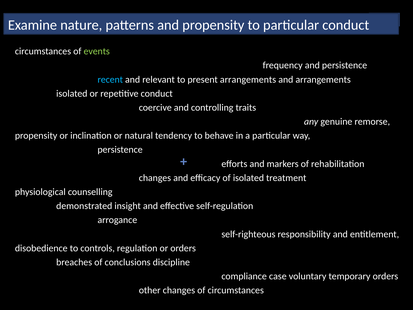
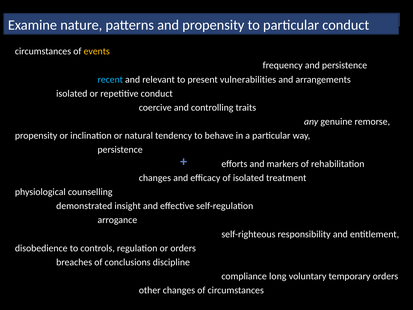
events colour: light green -> yellow
present arrangements: arrangements -> vulnerabilities
case: case -> long
